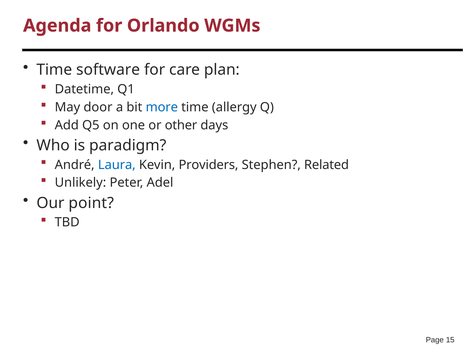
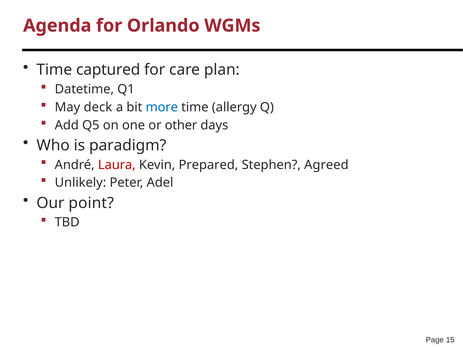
software: software -> captured
door: door -> deck
Laura colour: blue -> red
Providers: Providers -> Prepared
Related: Related -> Agreed
